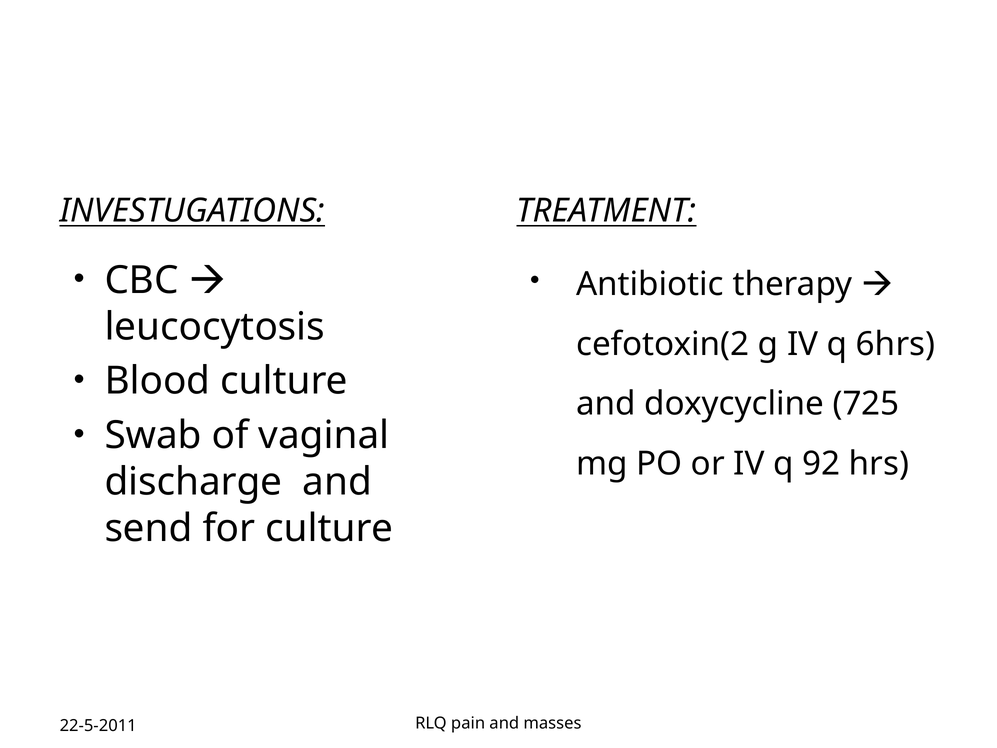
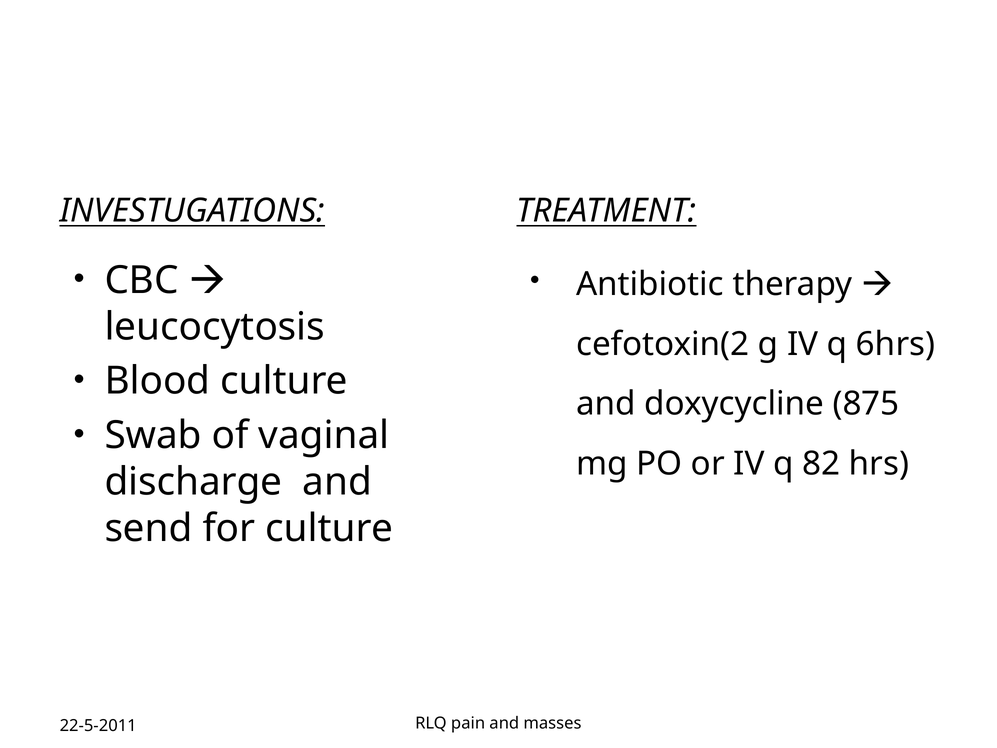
725: 725 -> 875
92: 92 -> 82
